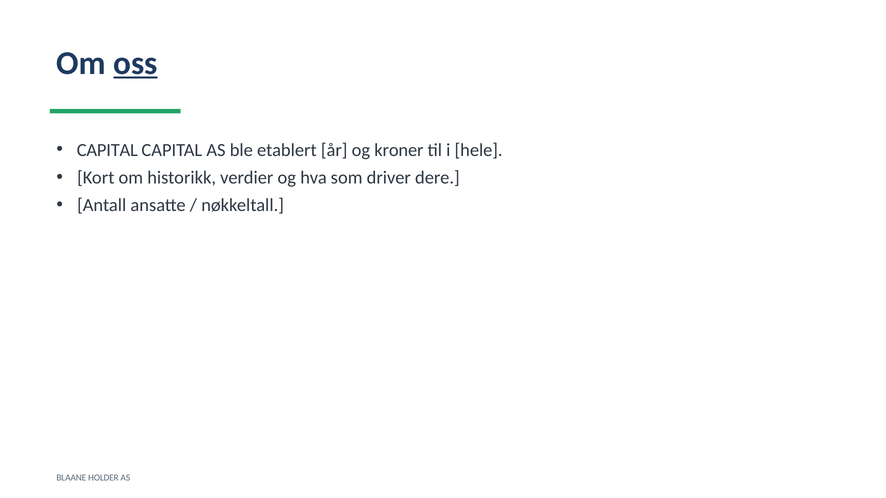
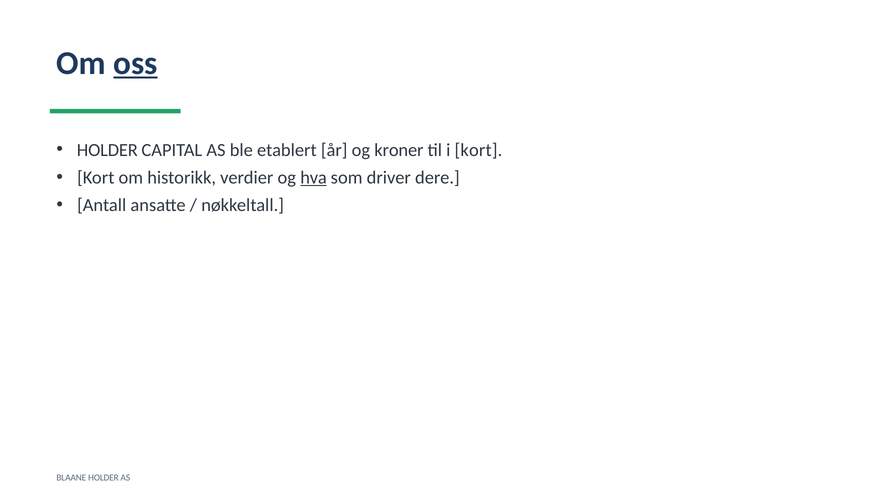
CAPITAL at (107, 150): CAPITAL -> HOLDER
i hele: hele -> kort
hva underline: none -> present
